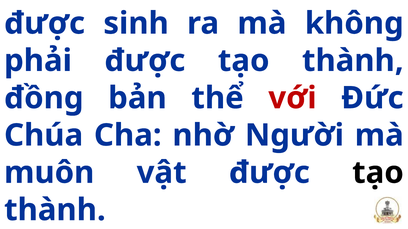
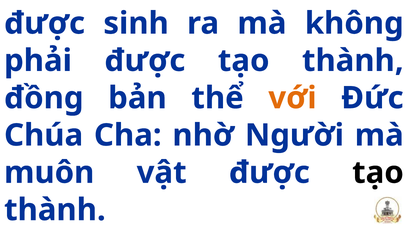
với colour: red -> orange
